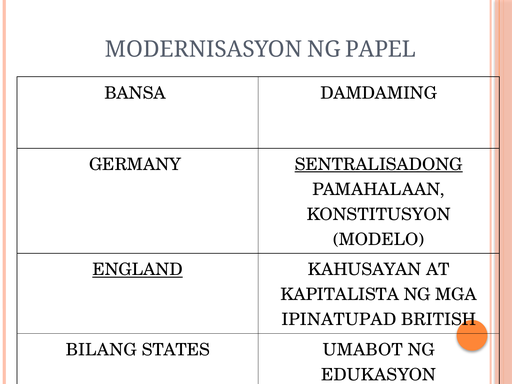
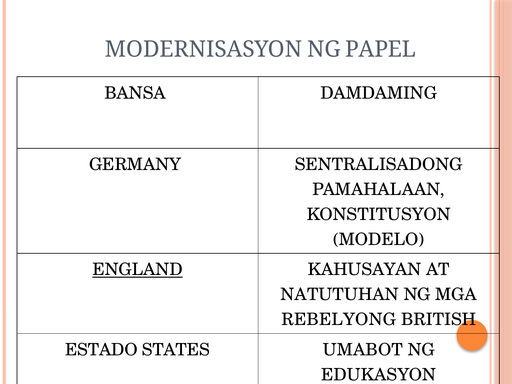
SENTRALISADONG underline: present -> none
KAPITALISTA: KAPITALISTA -> NATUTUHAN
IPINATUPAD: IPINATUPAD -> REBELYONG
BILANG: BILANG -> ESTADO
